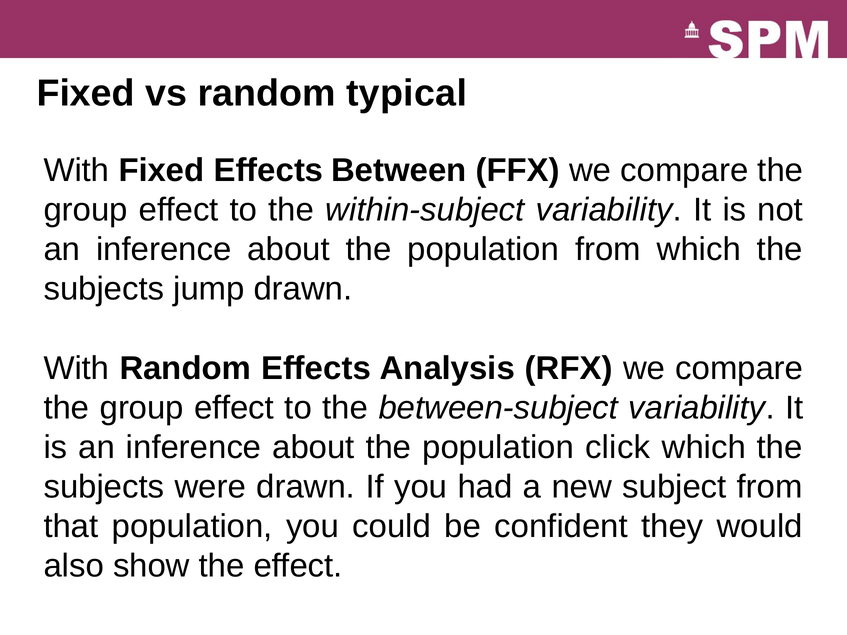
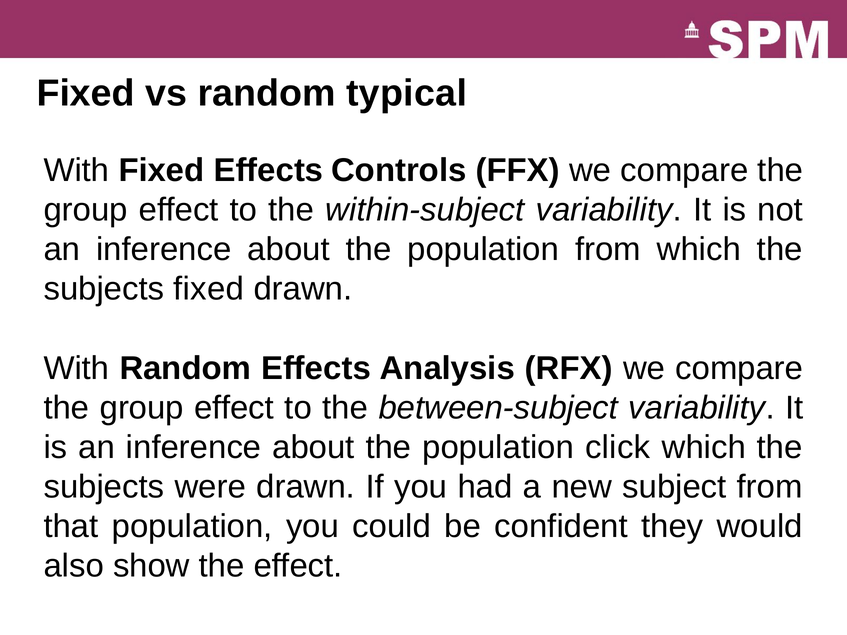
Between: Between -> Controls
subjects jump: jump -> fixed
